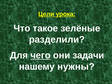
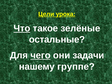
Что underline: none -> present
разделили: разделили -> остальные
нужны: нужны -> группе
